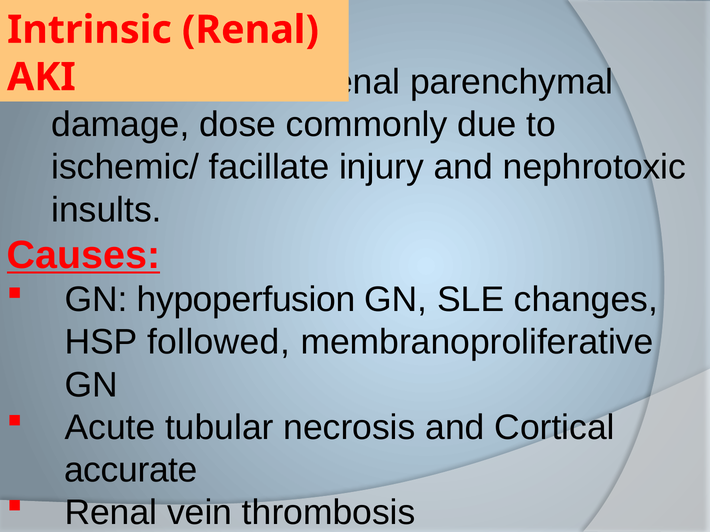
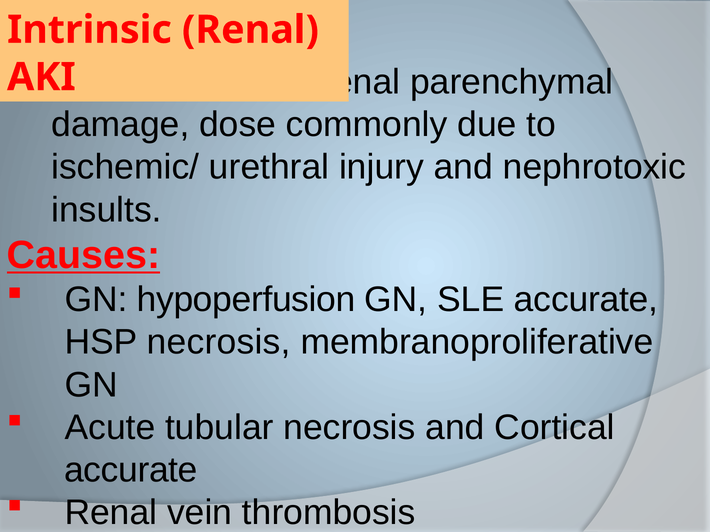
facillate: facillate -> urethral
SLE changes: changes -> accurate
HSP followed: followed -> necrosis
